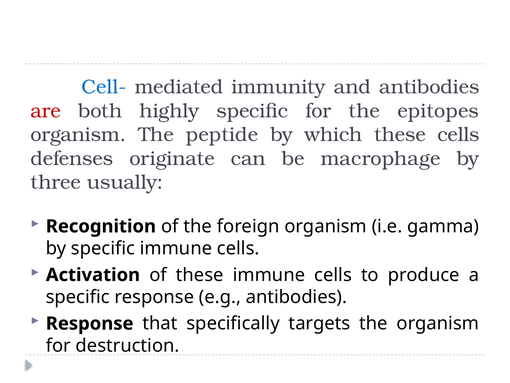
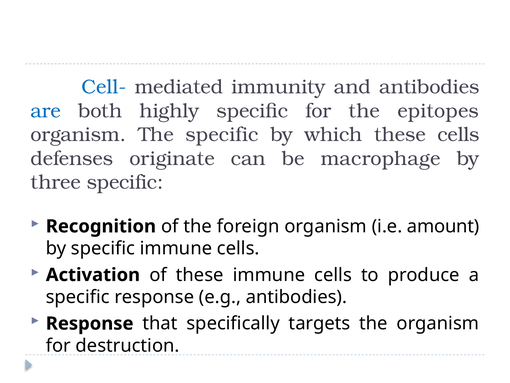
are colour: red -> blue
The peptide: peptide -> specific
three usually: usually -> specific
gamma: gamma -> amount
